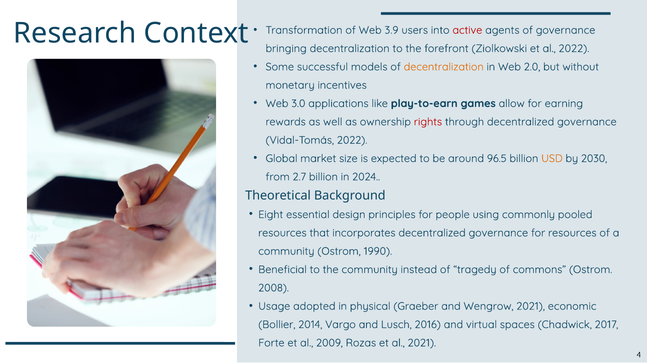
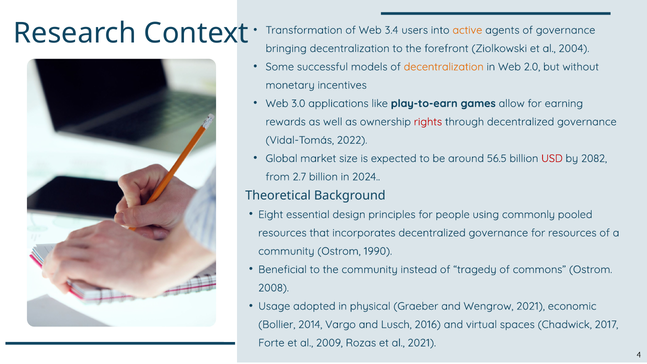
3.9: 3.9 -> 3.4
active colour: red -> orange
al 2022: 2022 -> 2004
96.5: 96.5 -> 56.5
USD colour: orange -> red
2030: 2030 -> 2082
